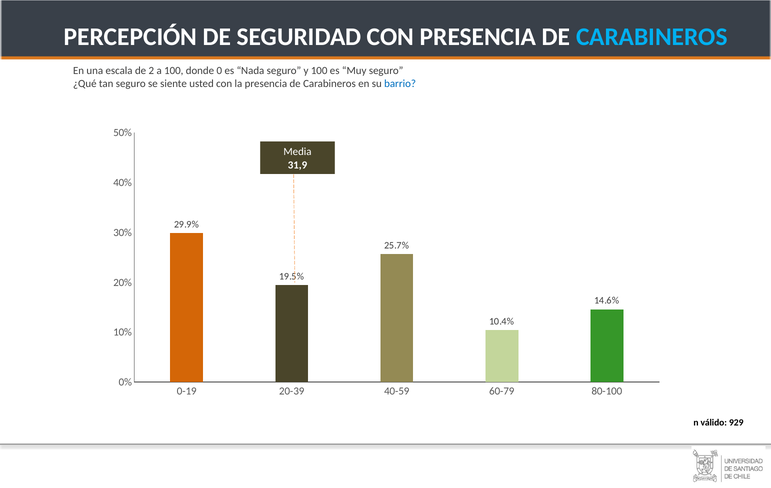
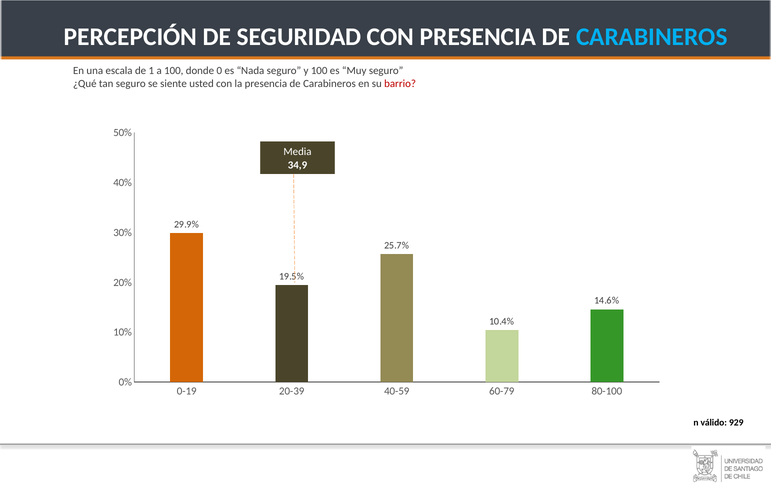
2: 2 -> 1
barrio colour: blue -> red
31,9: 31,9 -> 34,9
